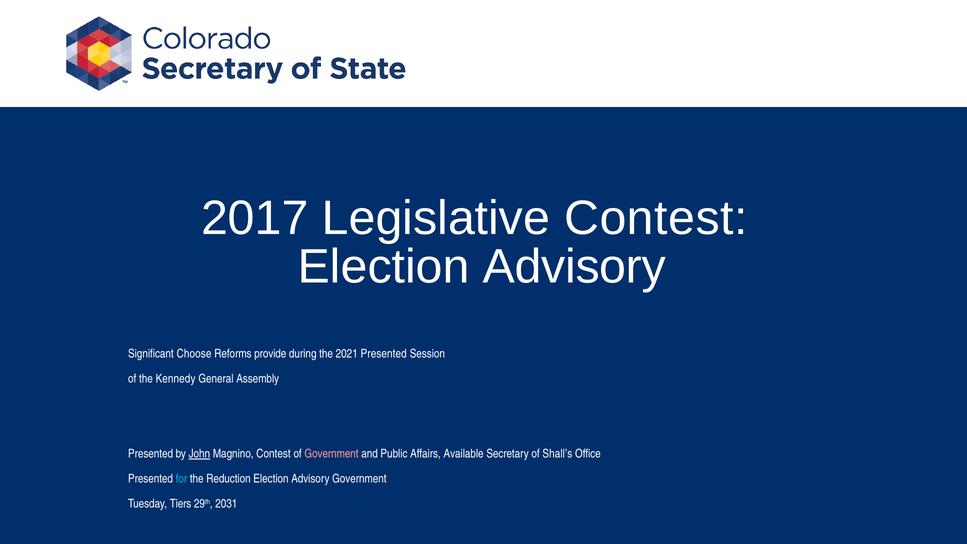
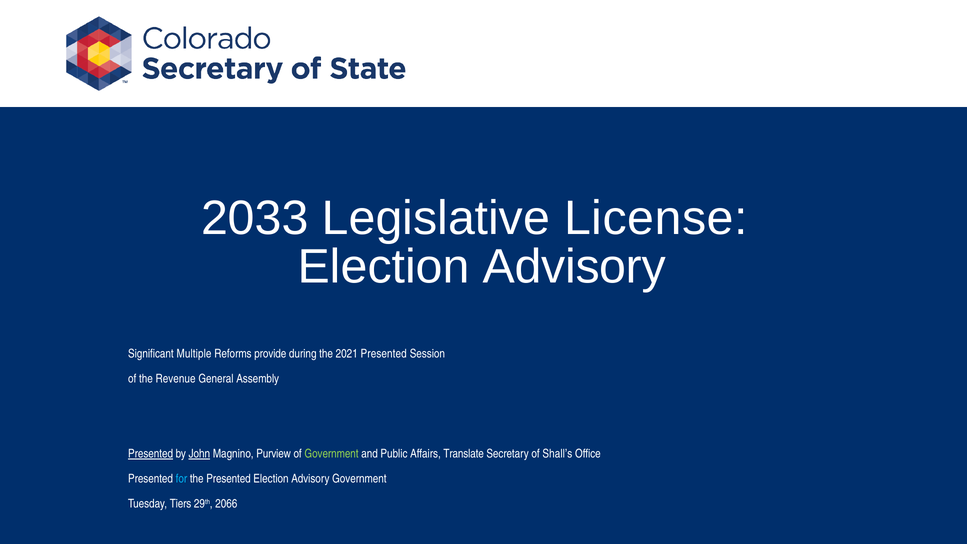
2017: 2017 -> 2033
Legislative Contest: Contest -> License
Choose: Choose -> Multiple
Kennedy: Kennedy -> Revenue
Presented at (151, 454) underline: none -> present
Magnino Contest: Contest -> Purview
Government at (332, 454) colour: pink -> light green
Available: Available -> Translate
the Reduction: Reduction -> Presented
2031: 2031 -> 2066
